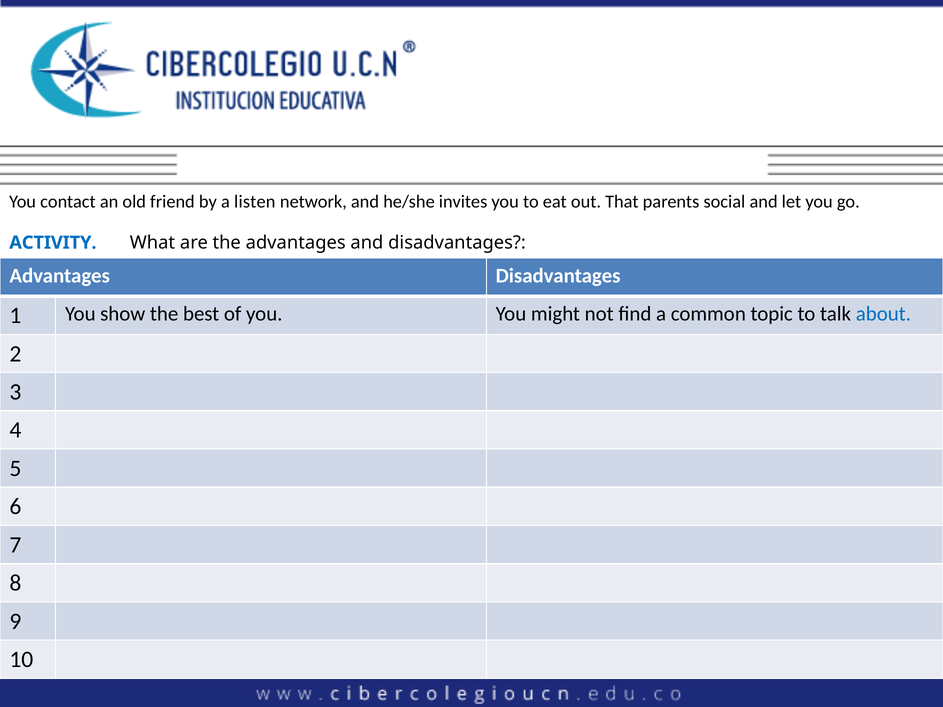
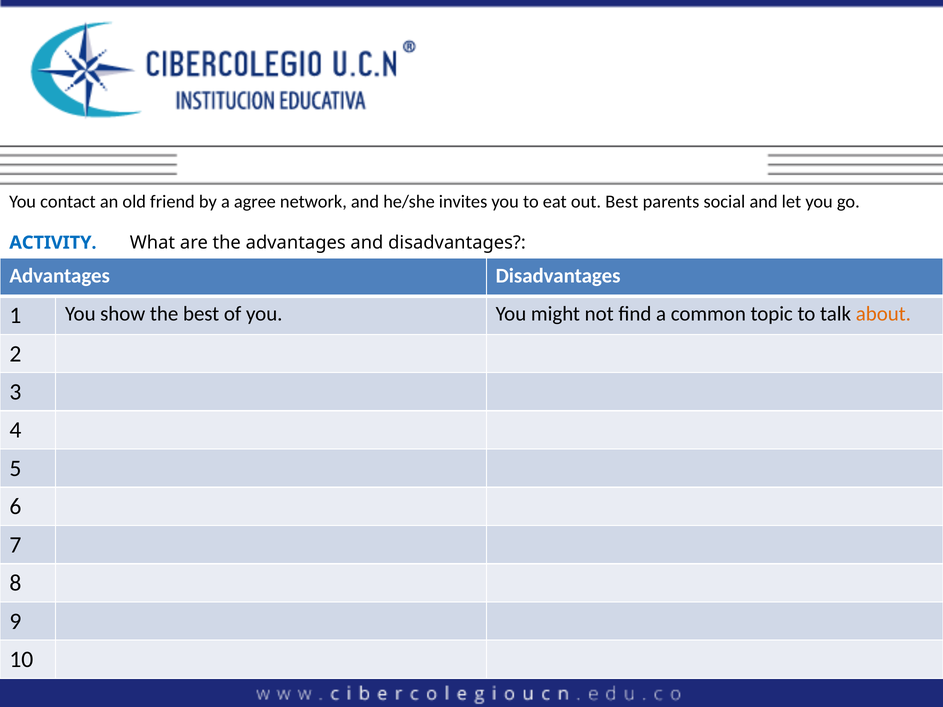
listen: listen -> agree
out That: That -> Best
about colour: blue -> orange
